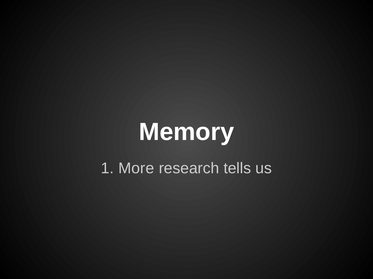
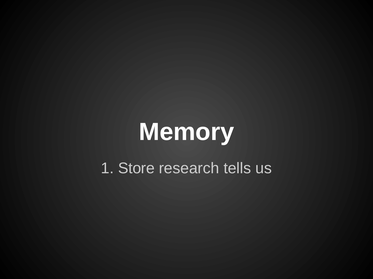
More: More -> Store
